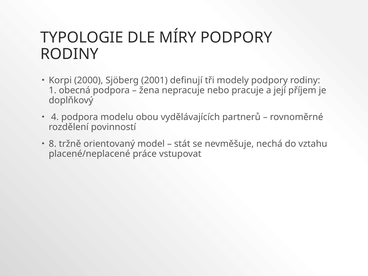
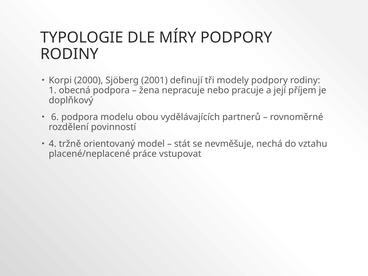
4: 4 -> 6
8: 8 -> 4
